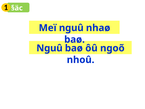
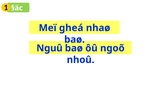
Meï nguû: nguû -> gheá
